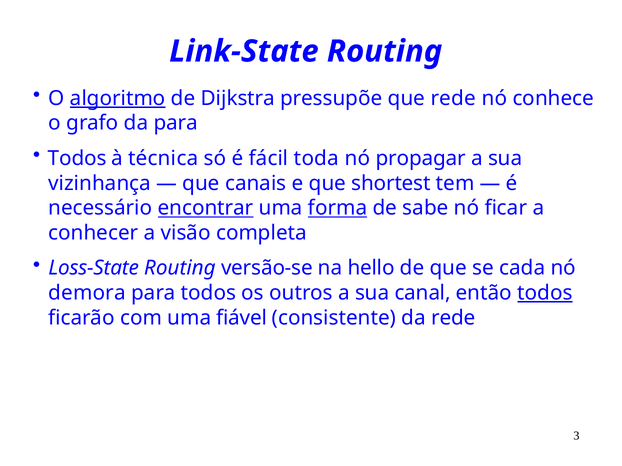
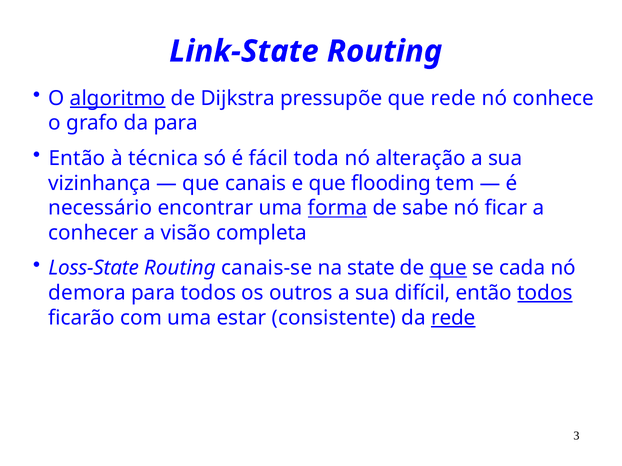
Todos at (77, 158): Todos -> Então
propagar: propagar -> alteração
shortest: shortest -> flooding
encontrar underline: present -> none
versão-se: versão-se -> canais-se
hello: hello -> state
que at (448, 268) underline: none -> present
canal: canal -> difícil
fiável: fiável -> estar
rede at (453, 318) underline: none -> present
